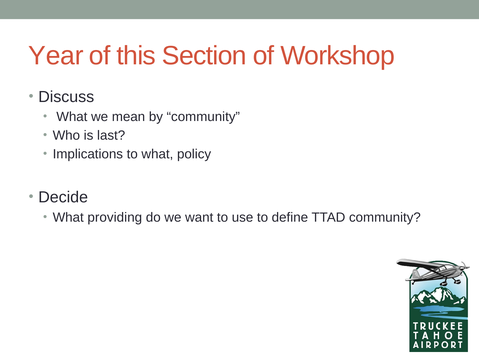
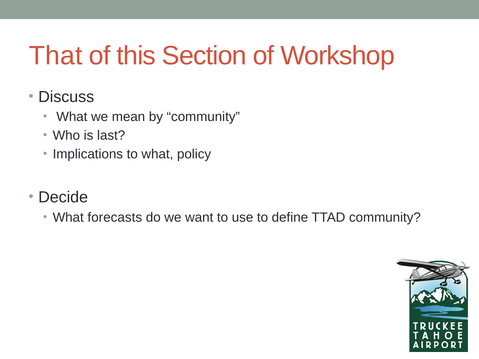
Year: Year -> That
providing: providing -> forecasts
